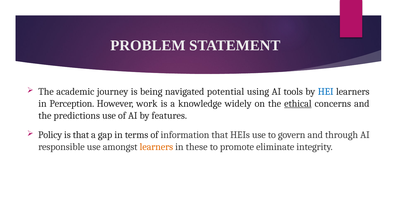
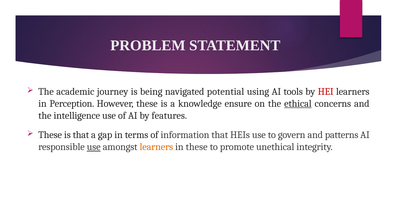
HEI colour: blue -> red
However work: work -> these
widely: widely -> ensure
predictions: predictions -> intelligence
Policy at (50, 134): Policy -> These
through: through -> patterns
use at (94, 146) underline: none -> present
eliminate: eliminate -> unethical
